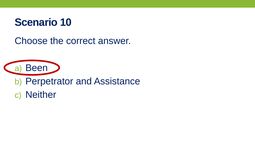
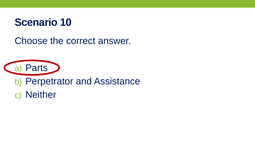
Been: Been -> Parts
